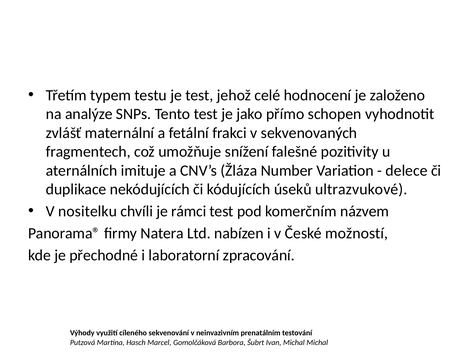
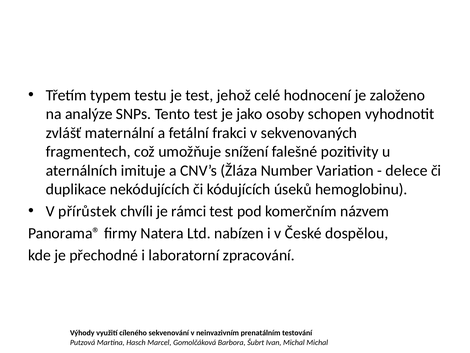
přímo: přímo -> osoby
ultrazvukové: ultrazvukové -> hemoglobinu
nositelku: nositelku -> přírůstek
možností: možností -> dospělou
